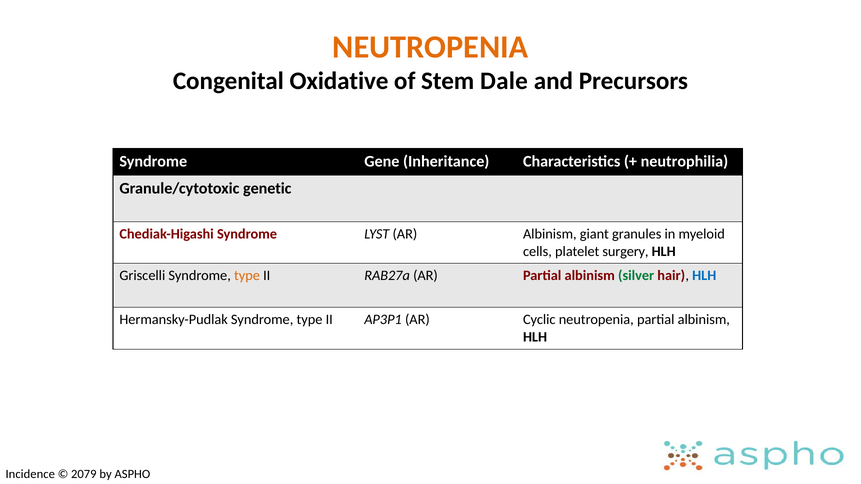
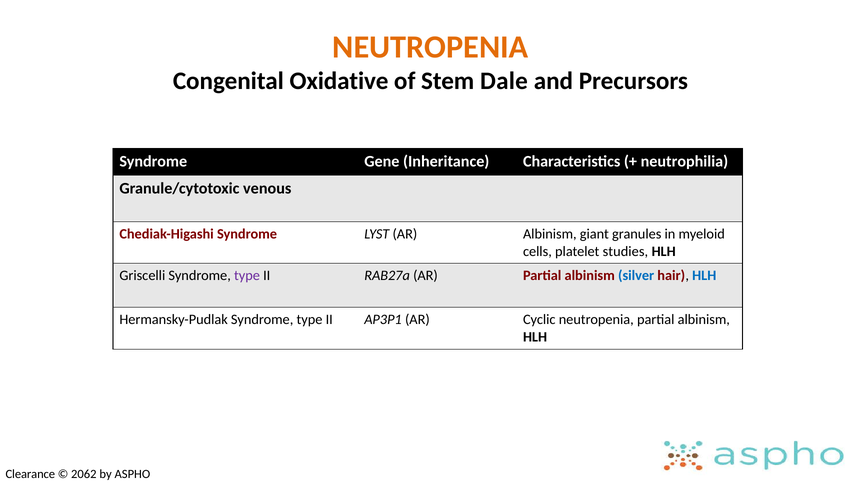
genetic: genetic -> venous
surgery: surgery -> studies
type at (247, 276) colour: orange -> purple
silver colour: green -> blue
Incidence: Incidence -> Clearance
2079: 2079 -> 2062
